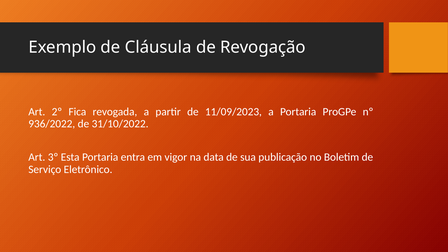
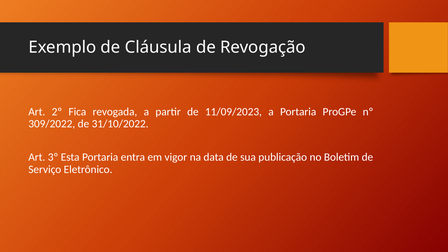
936/2022: 936/2022 -> 309/2022
